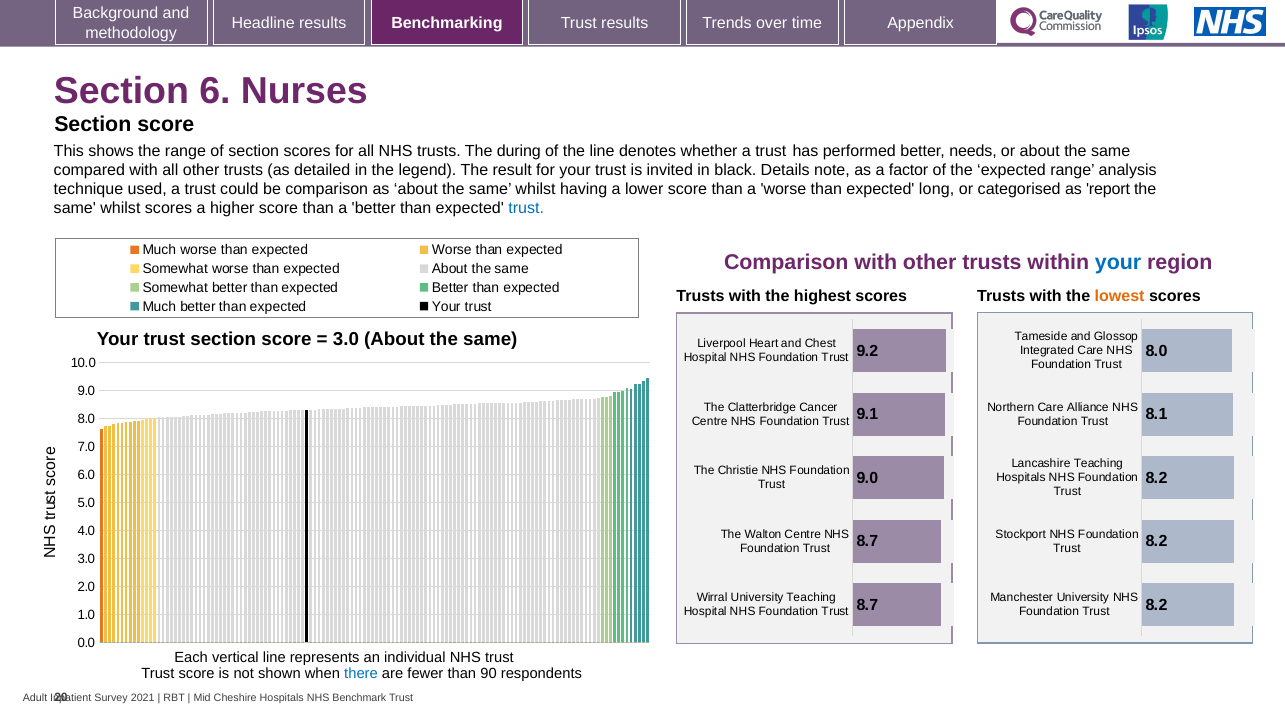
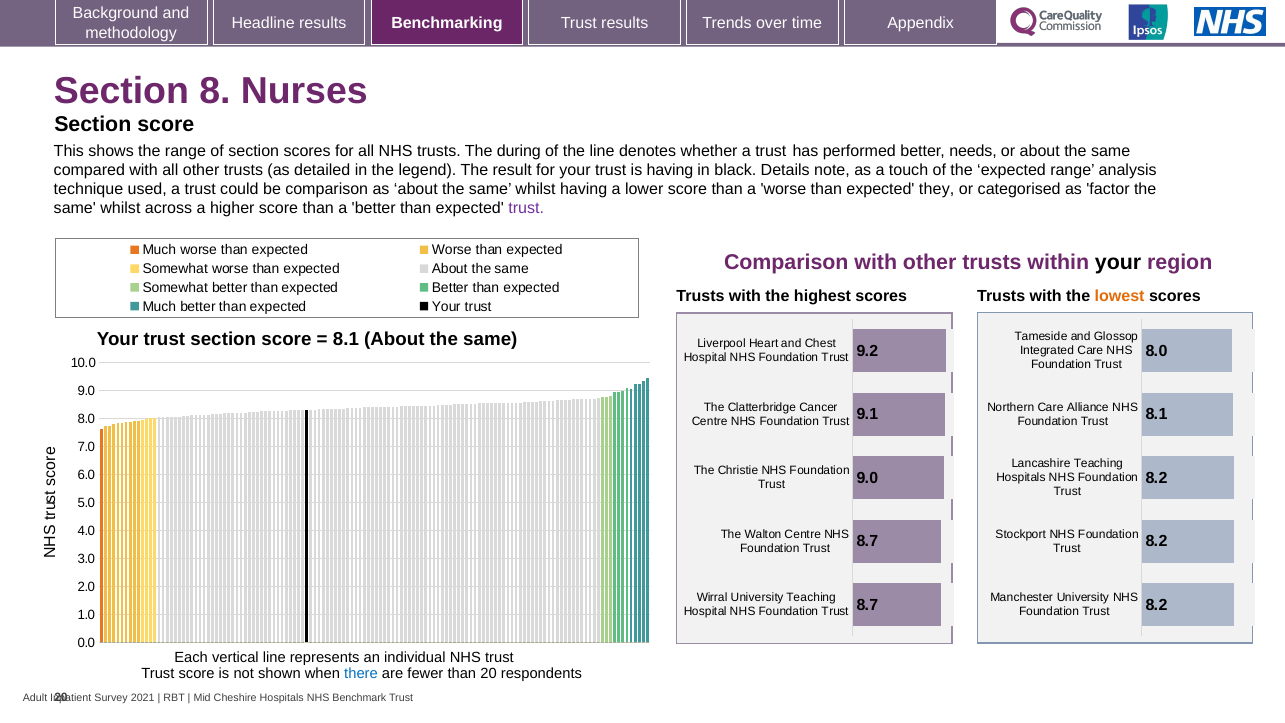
6: 6 -> 8
is invited: invited -> having
factor: factor -> touch
long: long -> they
report: report -> factor
whilst scores: scores -> across
trust at (526, 209) colour: blue -> purple
your at (1118, 262) colour: blue -> black
3.0 at (346, 339): 3.0 -> 8.1
than 90: 90 -> 20
